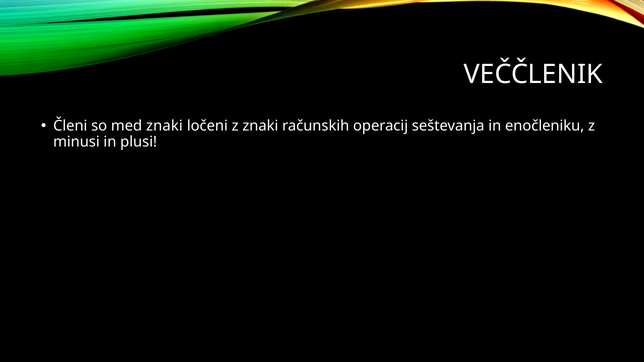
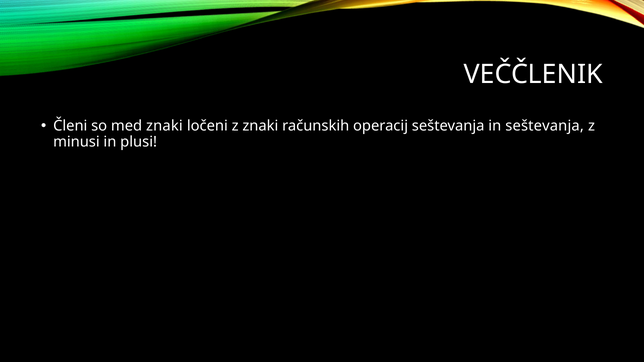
in enočleniku: enočleniku -> seštevanja
